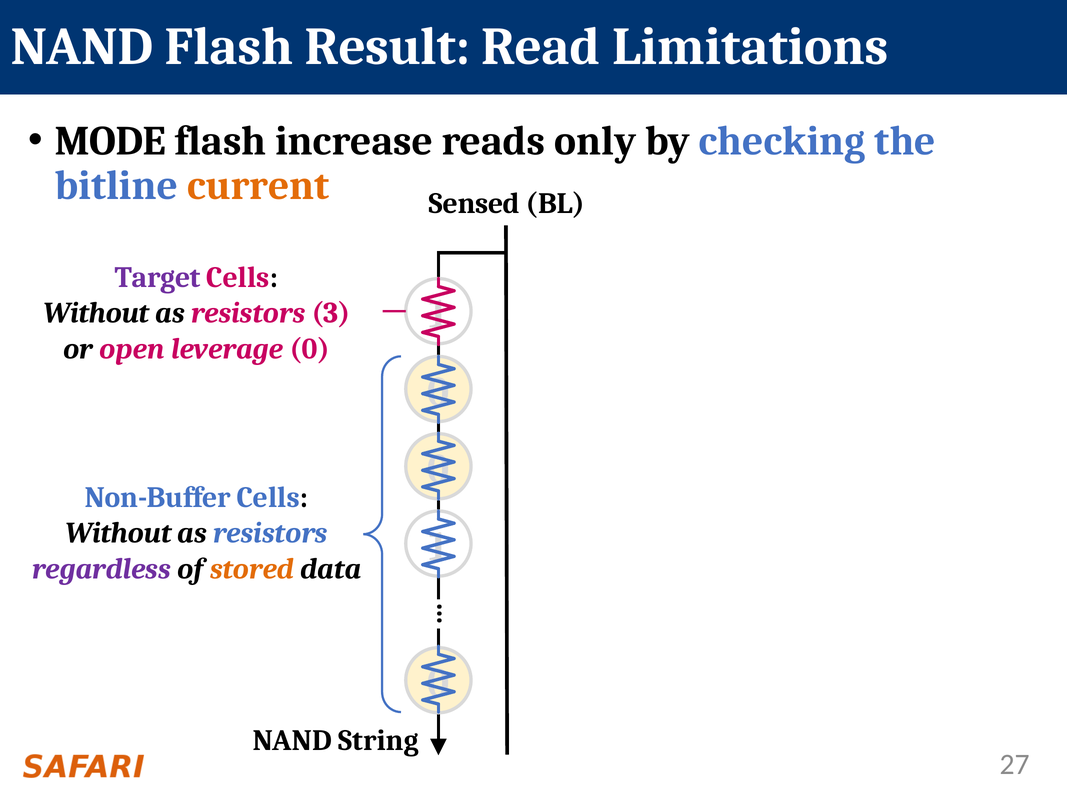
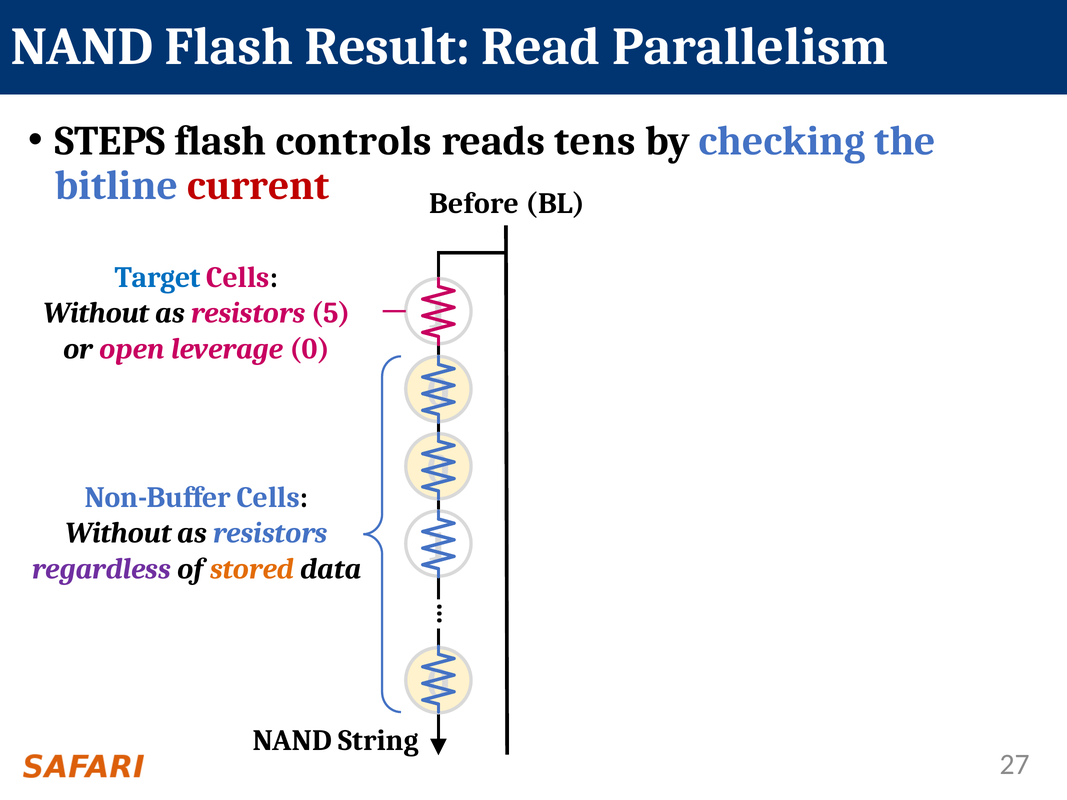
Limitations: Limitations -> Parallelism
MODE: MODE -> STEPS
increase: increase -> controls
only: only -> tens
current colour: orange -> red
Sensed: Sensed -> Before
Target colour: purple -> blue
3: 3 -> 5
